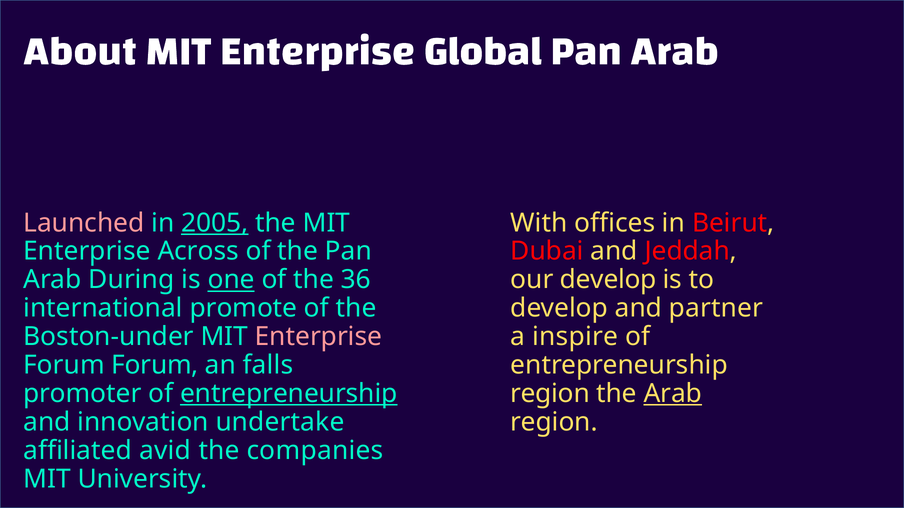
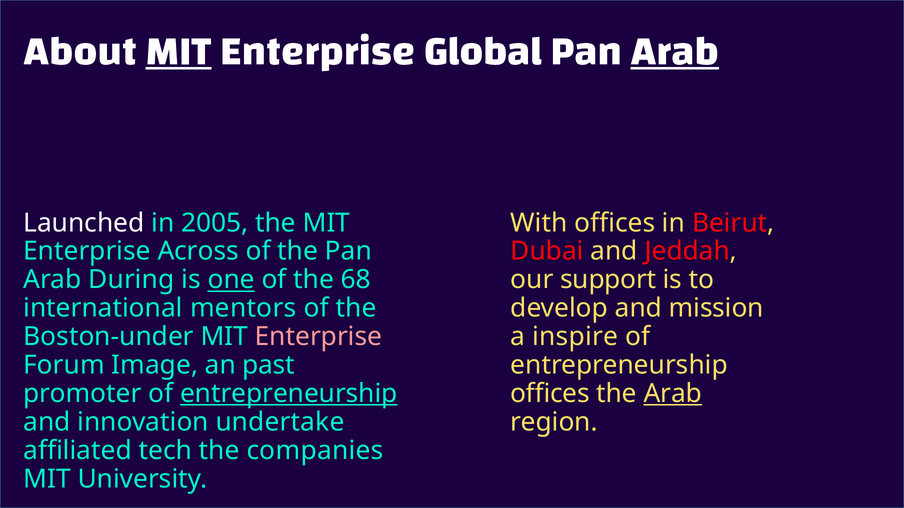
MIT at (178, 51) underline: none -> present
Arab at (675, 51) underline: none -> present
Launched colour: pink -> white
2005 underline: present -> none
36: 36 -> 68
our develop: develop -> support
promote: promote -> mentors
partner: partner -> mission
Forum Forum: Forum -> Image
falls: falls -> past
region at (550, 394): region -> offices
avid: avid -> tech
